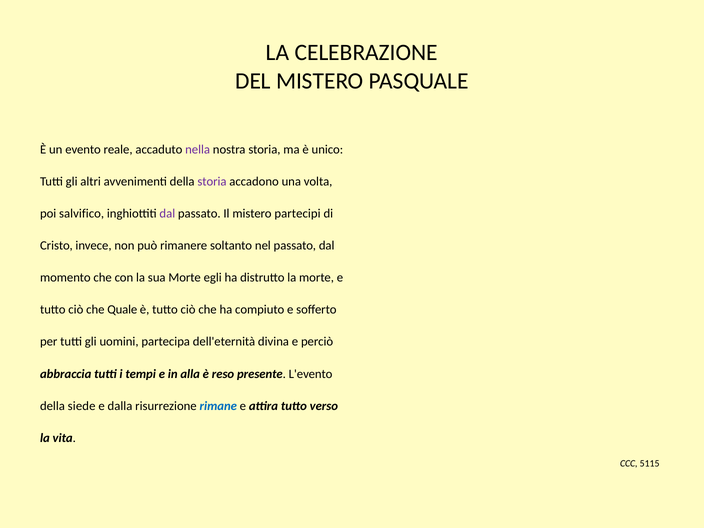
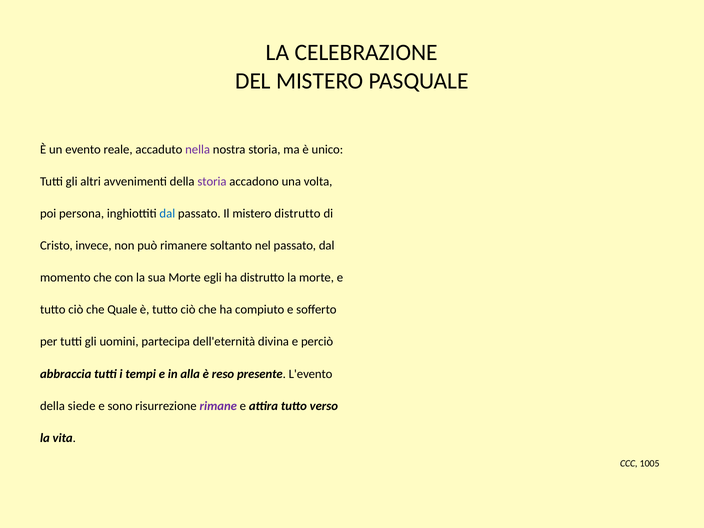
salvifico: salvifico -> persona
dal at (167, 214) colour: purple -> blue
mistero partecipi: partecipi -> distrutto
dalla: dalla -> sono
rimane colour: blue -> purple
5115: 5115 -> 1005
